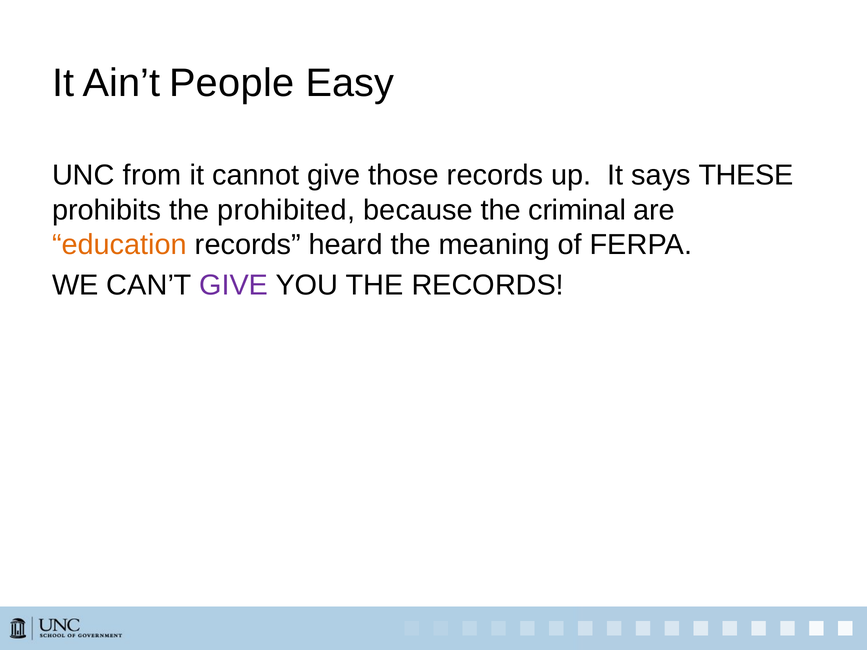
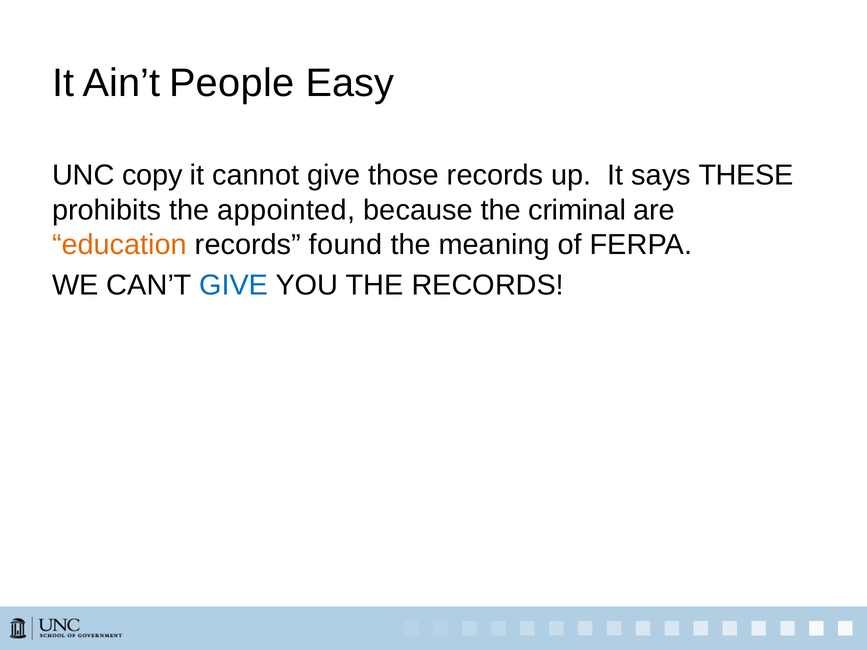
from: from -> copy
prohibited: prohibited -> appointed
heard: heard -> found
GIVE at (234, 285) colour: purple -> blue
